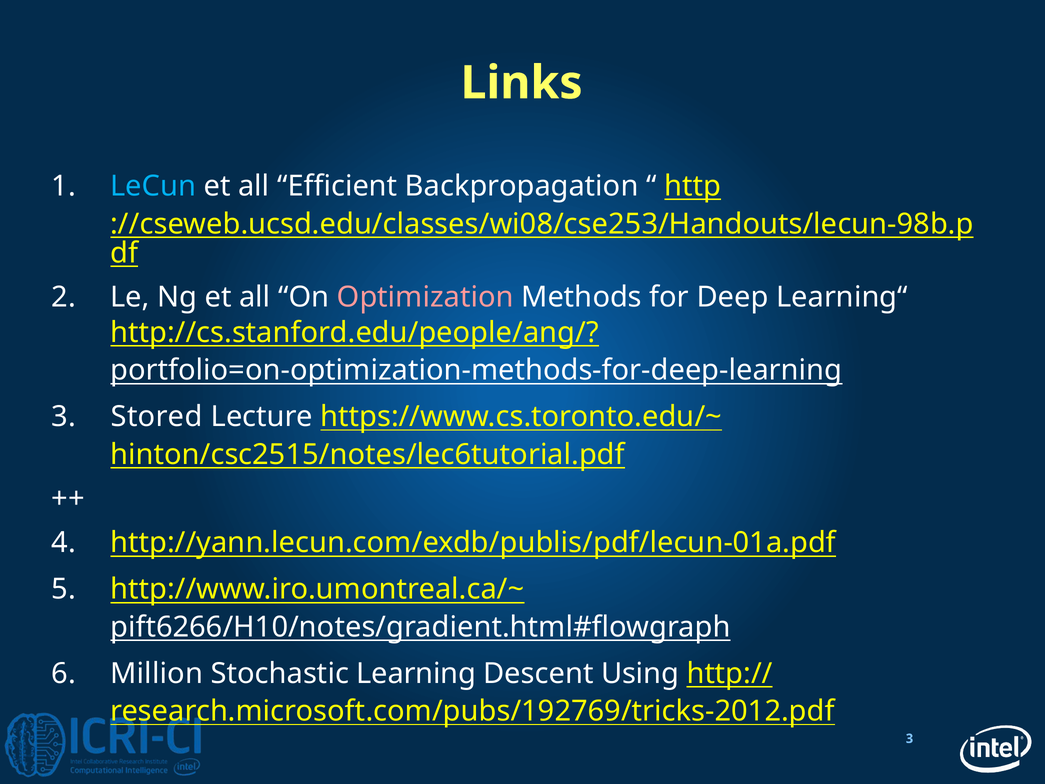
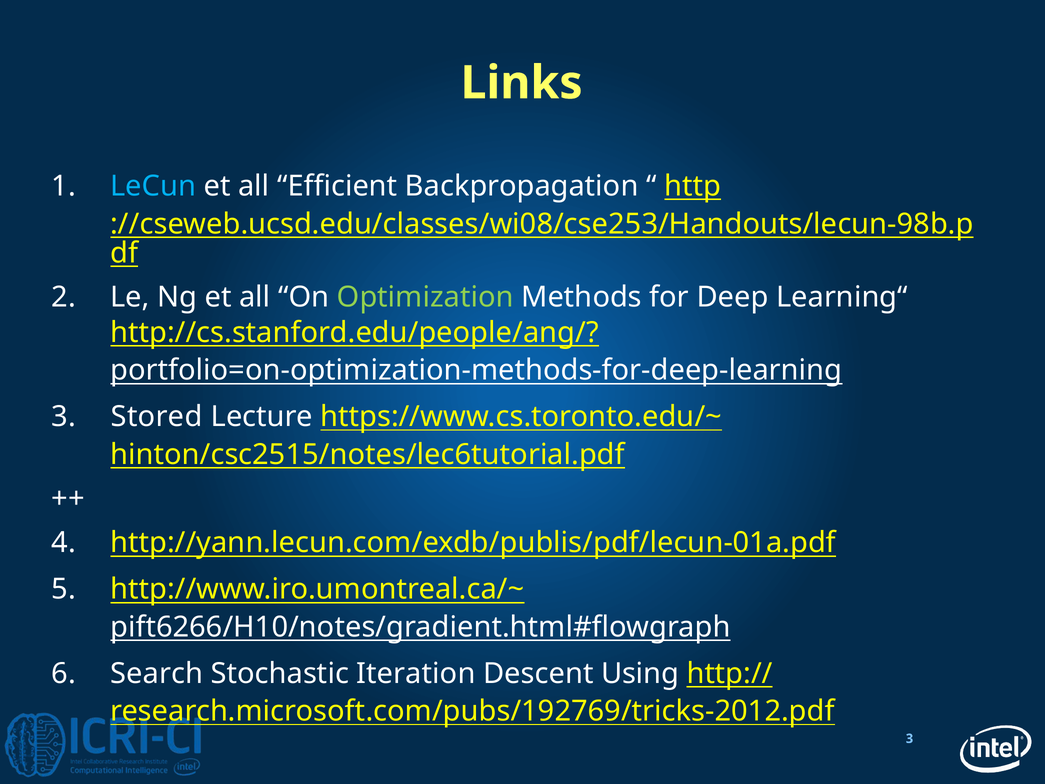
Optimization colour: pink -> light green
Million: Million -> Search
Learning: Learning -> Iteration
